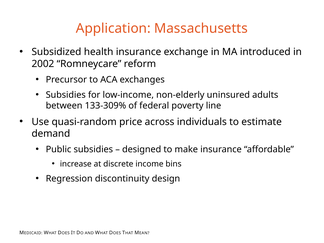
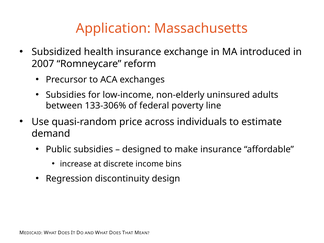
2002: 2002 -> 2007
133-309%: 133-309% -> 133-306%
